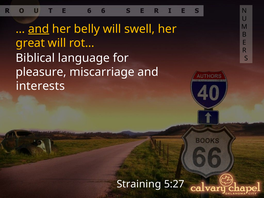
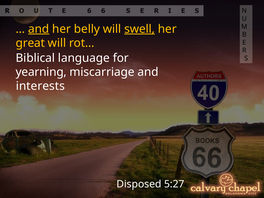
swell underline: none -> present
pleasure: pleasure -> yearning
Straining: Straining -> Disposed
